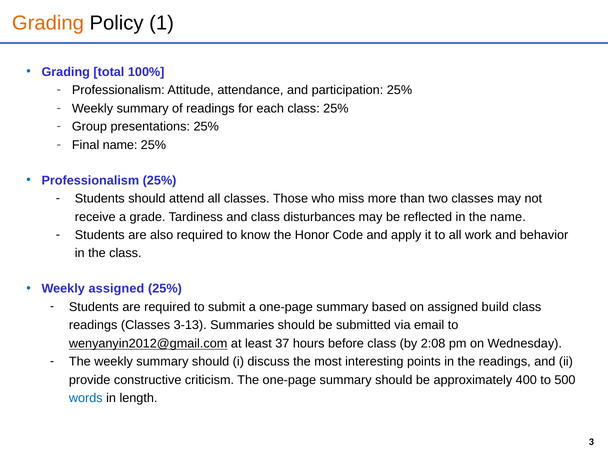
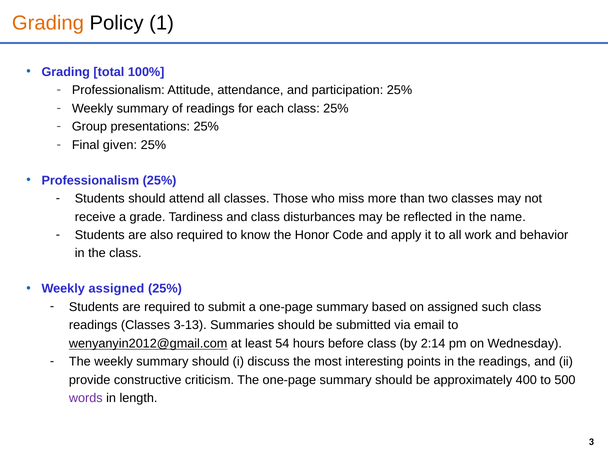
Final name: name -> given
build: build -> such
37: 37 -> 54
2:08: 2:08 -> 2:14
words colour: blue -> purple
